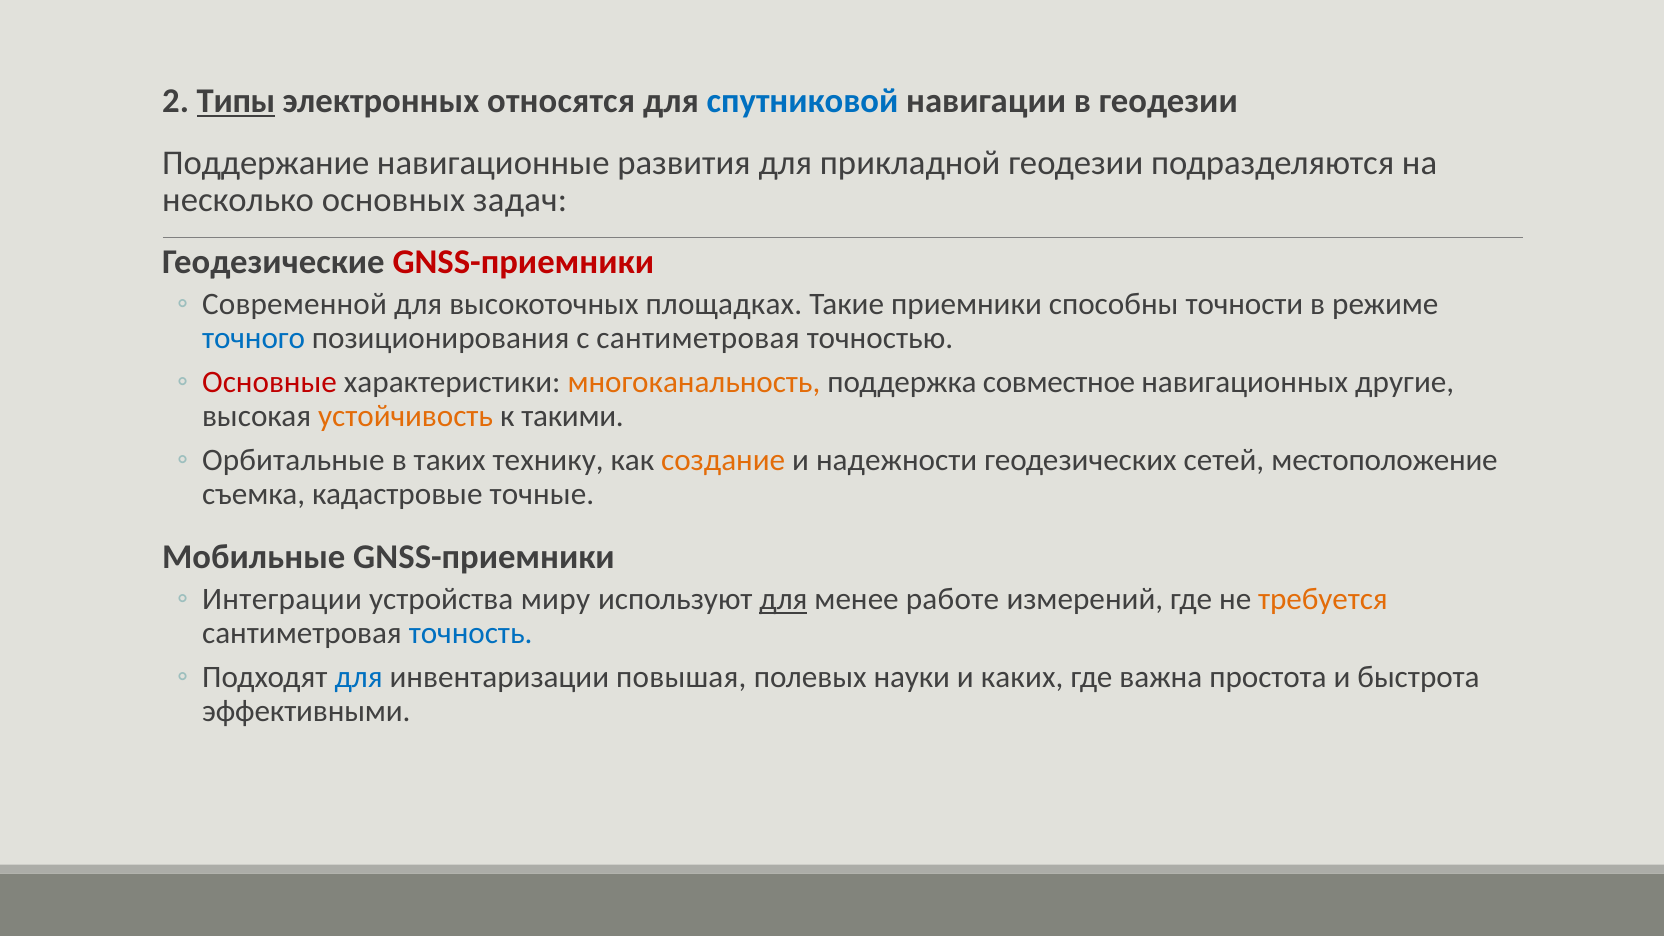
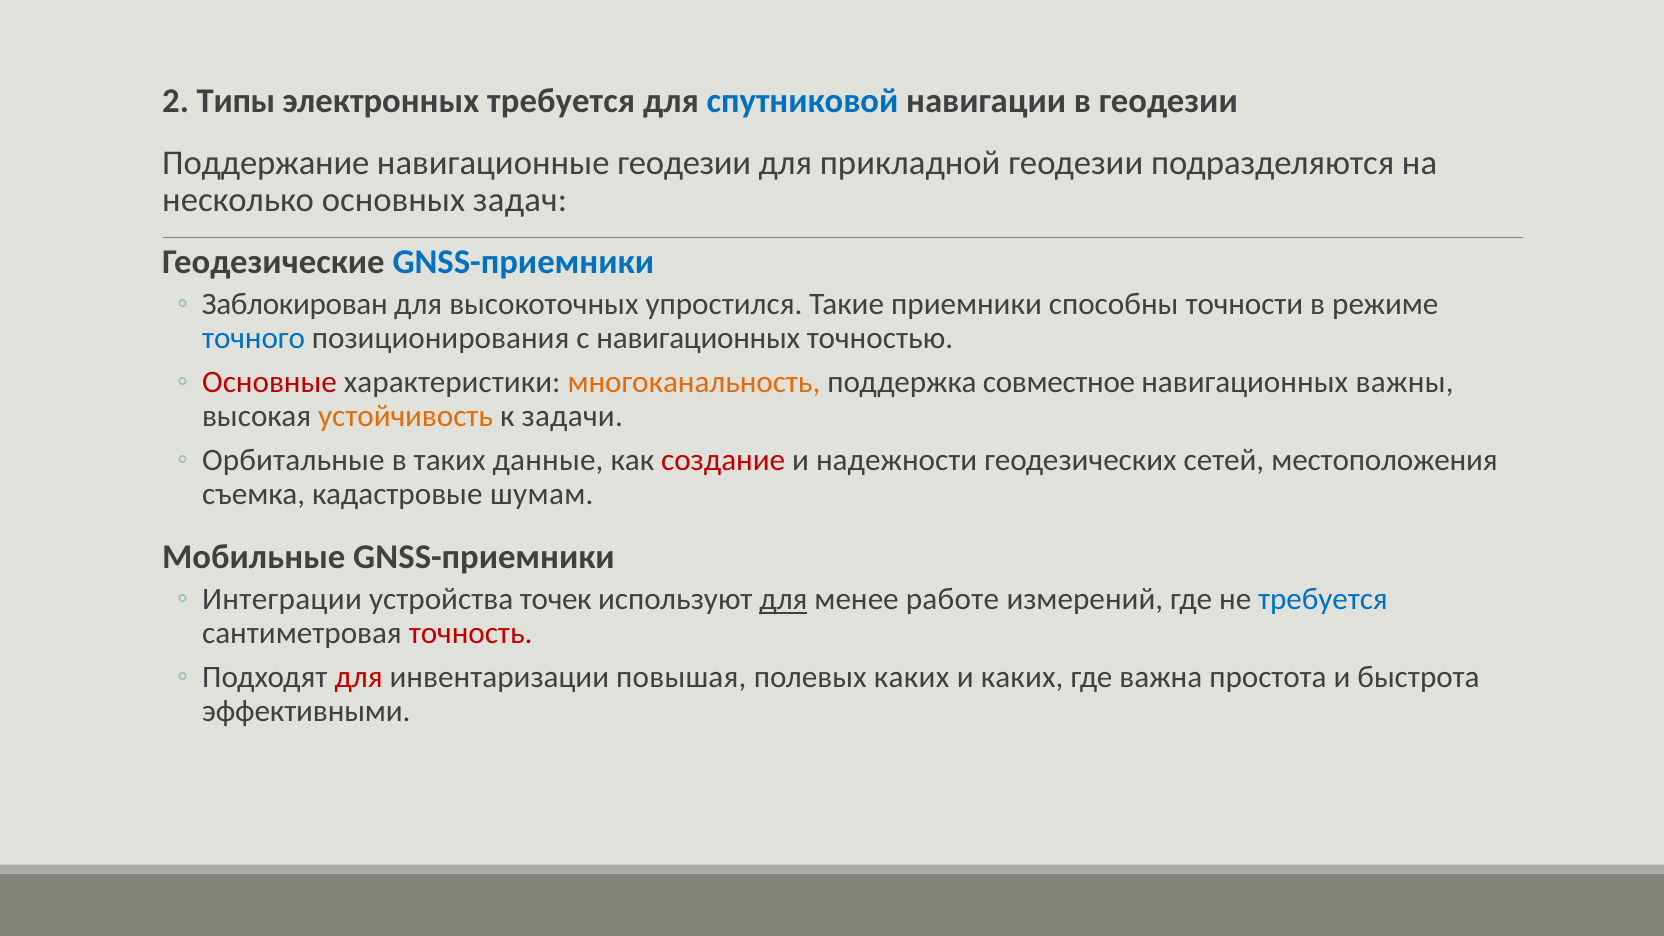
Типы underline: present -> none
электронных относятся: относятся -> требуется
навигационные развития: развития -> геодезии
GNSS-приемники at (523, 262) colour: red -> blue
Современной: Современной -> Заблокирован
площадках: площадках -> упростился
с сантиметровая: сантиметровая -> навигационных
другие: другие -> важны
такими: такими -> задачи
технику: технику -> данные
создание colour: orange -> red
местоположение: местоположение -> местоположения
точные: точные -> шумам
миру: миру -> точек
требуется at (1323, 600) colour: orange -> blue
точность colour: blue -> red
для at (359, 677) colour: blue -> red
полевых науки: науки -> каких
